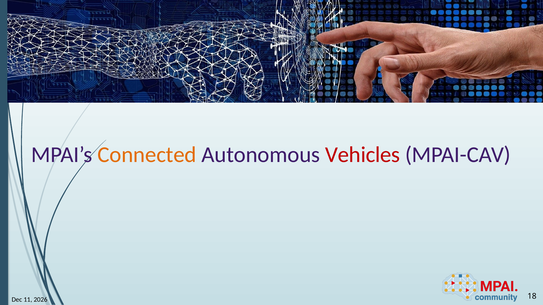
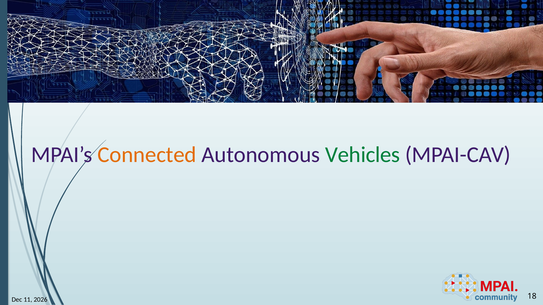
Vehicles colour: red -> green
